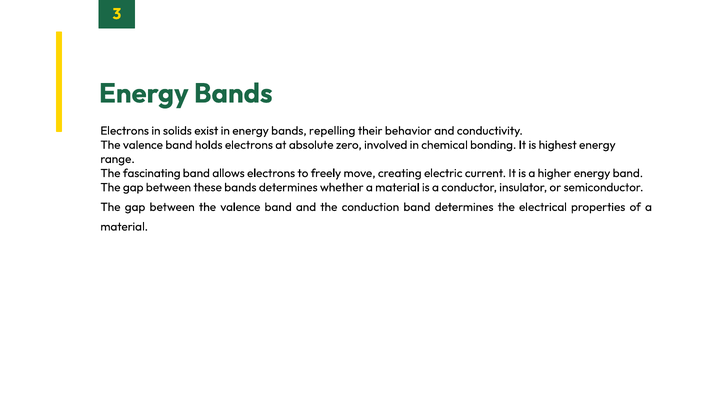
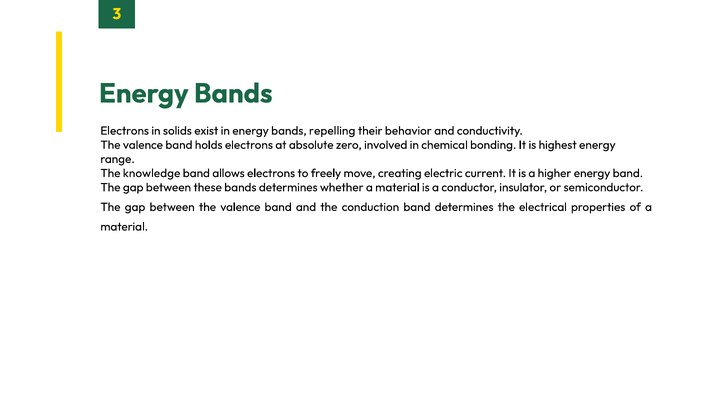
fascinating: fascinating -> knowledge
